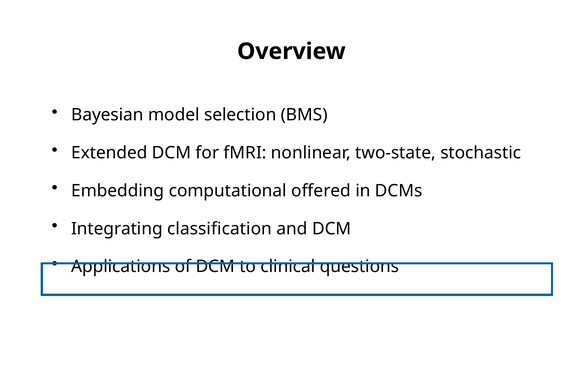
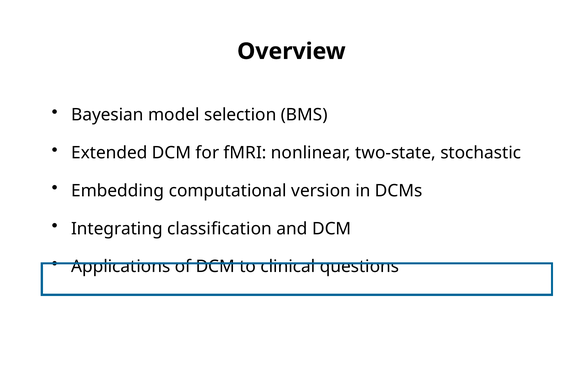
offered: offered -> version
